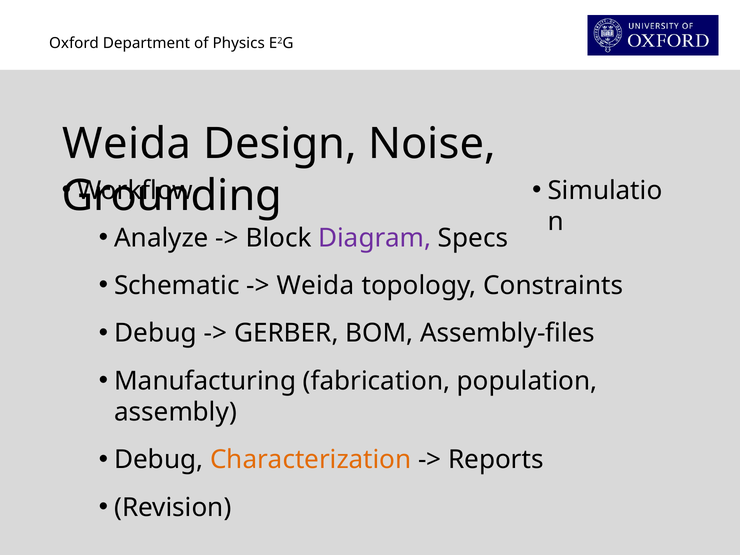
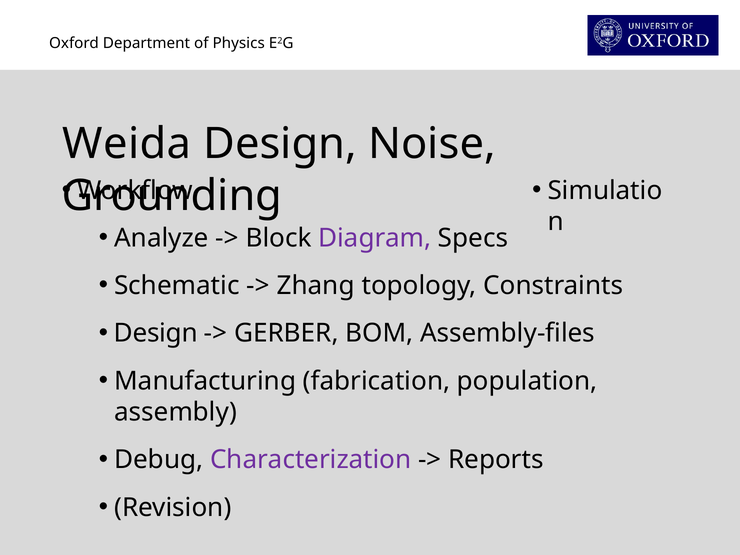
Weida at (316, 286): Weida -> Zhang
Debug at (156, 333): Debug -> Design
Characterization colour: orange -> purple
